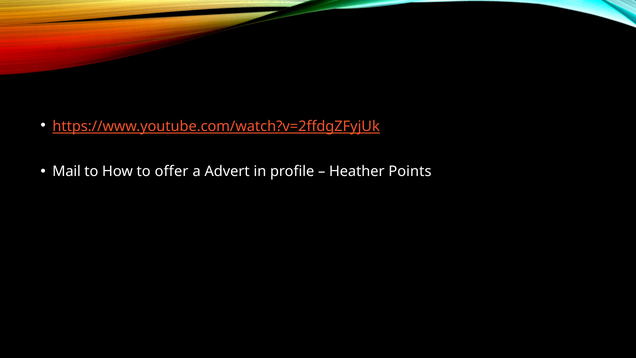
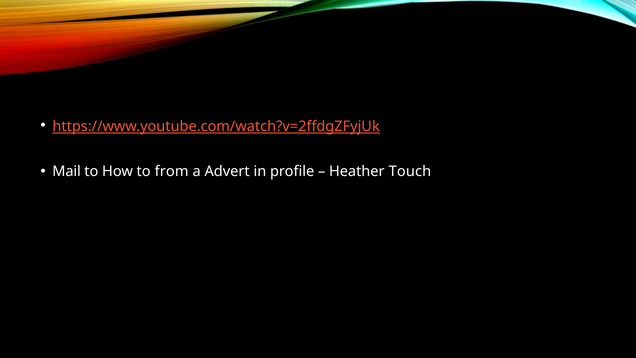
offer: offer -> from
Points: Points -> Touch
